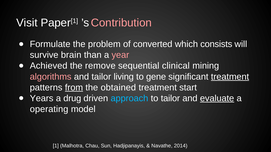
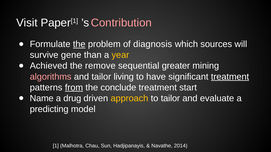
the at (79, 44) underline: none -> present
converted: converted -> diagnosis
consists: consists -> sources
brain: brain -> gene
year colour: pink -> yellow
clinical: clinical -> greater
gene: gene -> have
obtained: obtained -> conclude
Years: Years -> Name
approach colour: light blue -> yellow
evaluate underline: present -> none
operating: operating -> predicting
